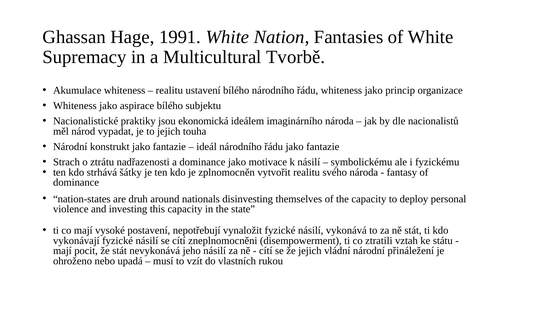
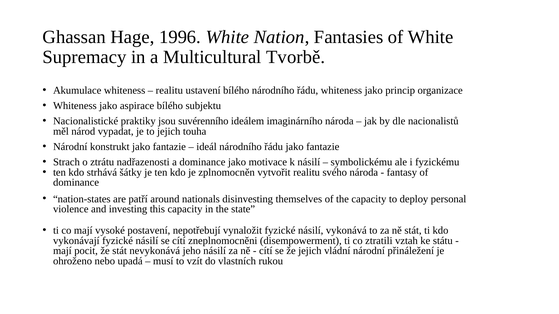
1991: 1991 -> 1996
ekonomická: ekonomická -> suvérenního
druh: druh -> patří
